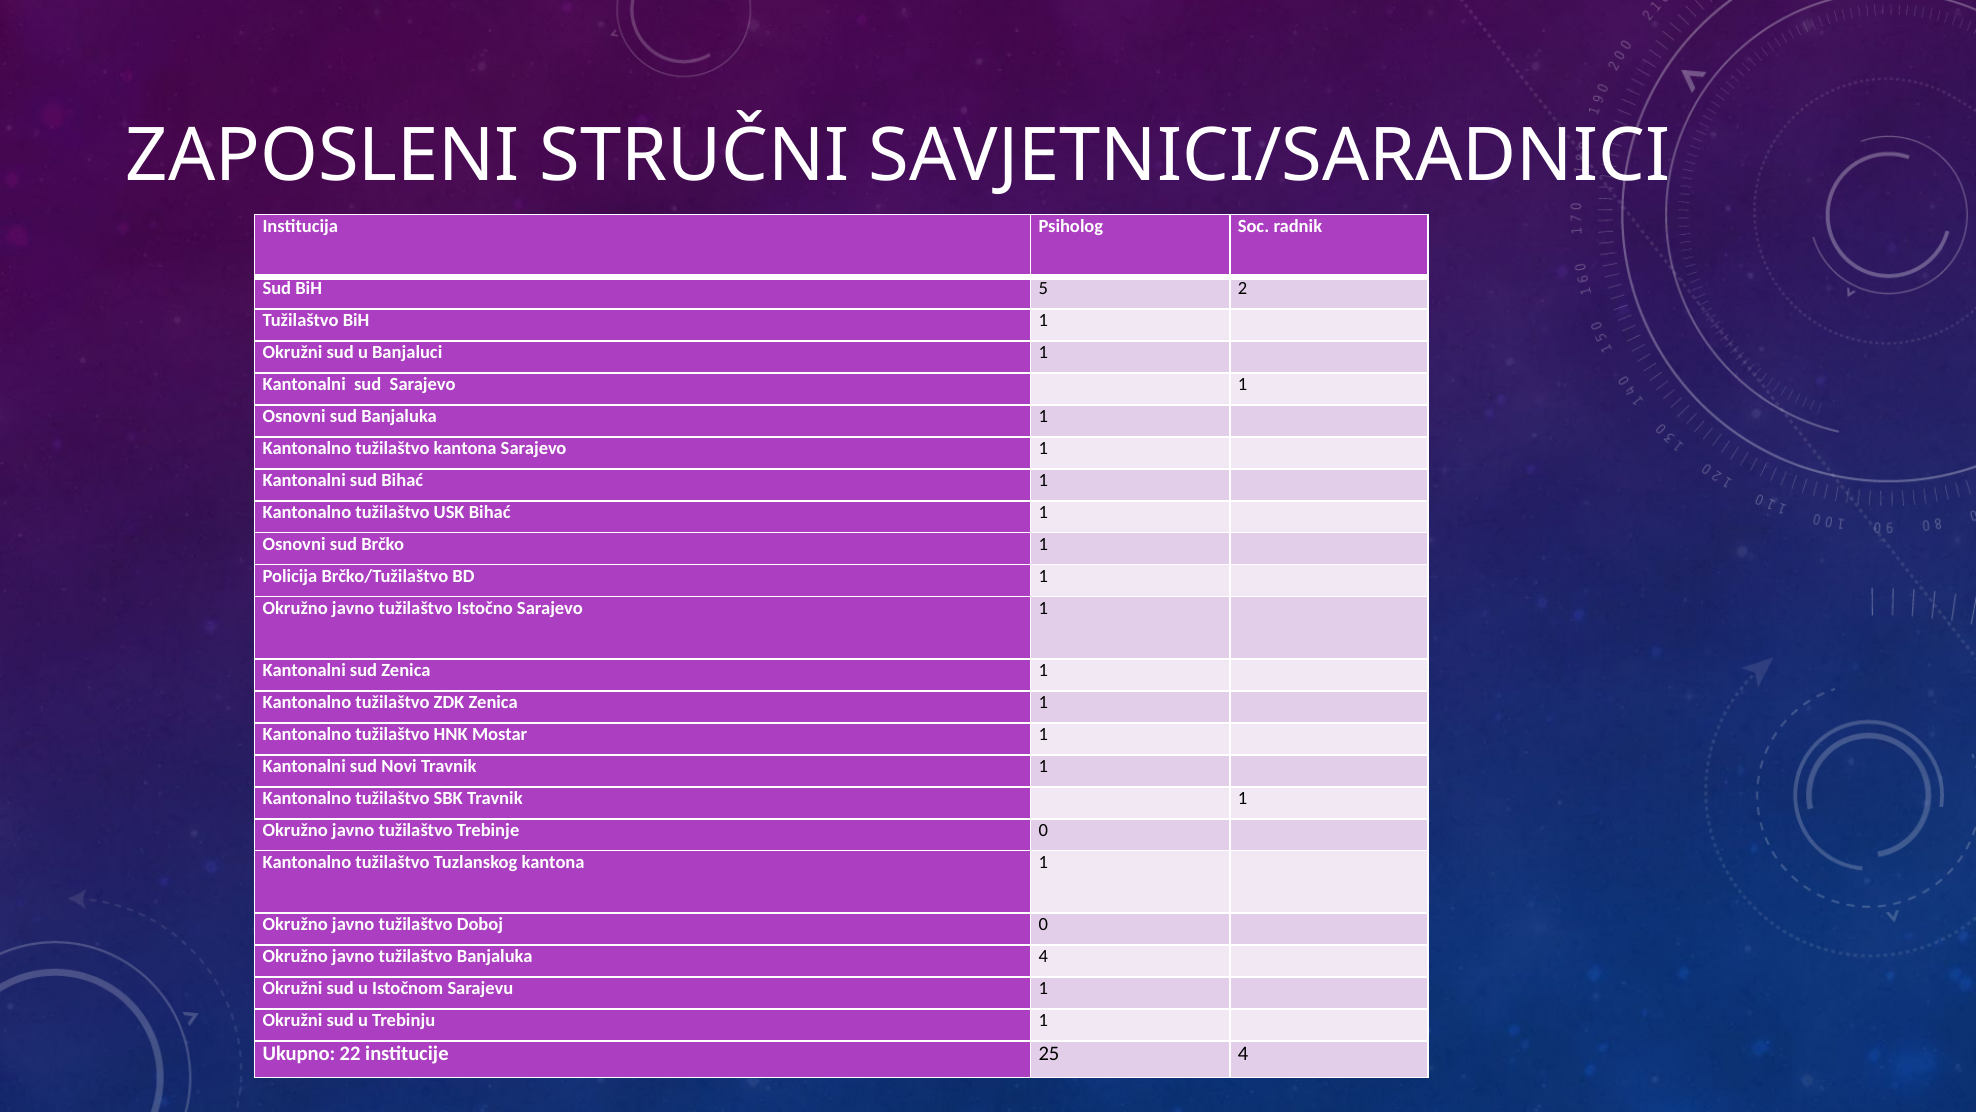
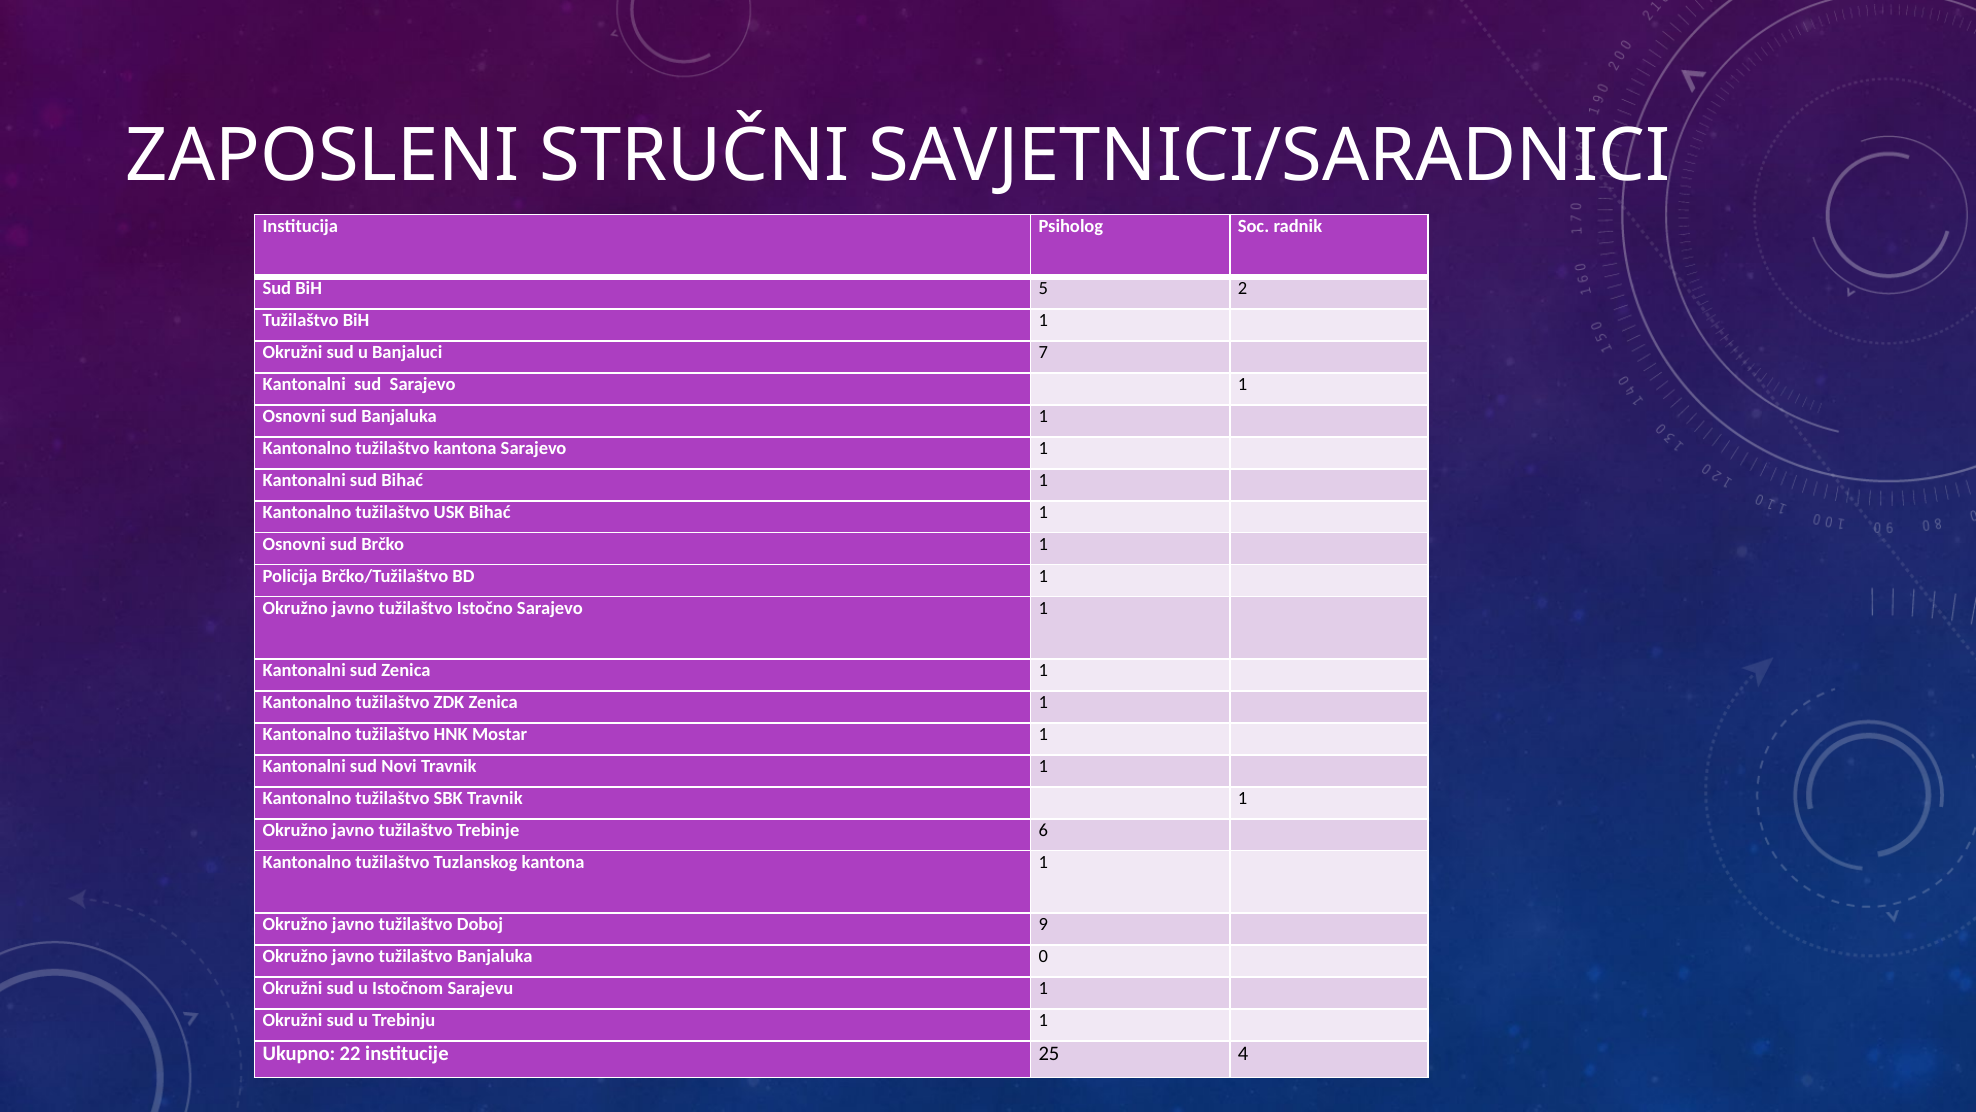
Banjaluci 1: 1 -> 7
Trebinje 0: 0 -> 6
Doboj 0: 0 -> 9
Banjaluka 4: 4 -> 0
